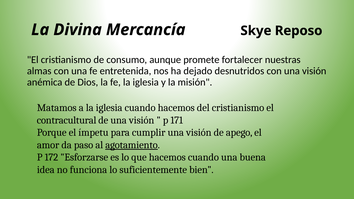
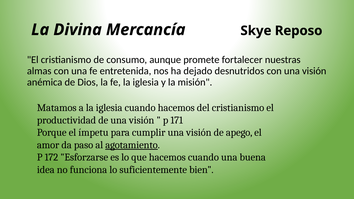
contracultural: contracultural -> productividad
